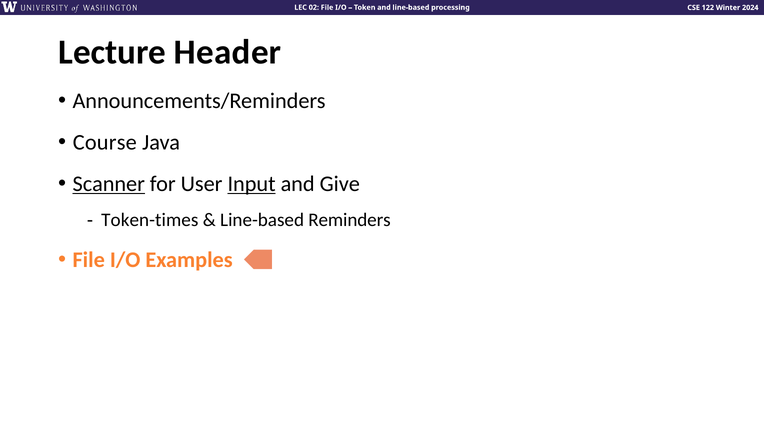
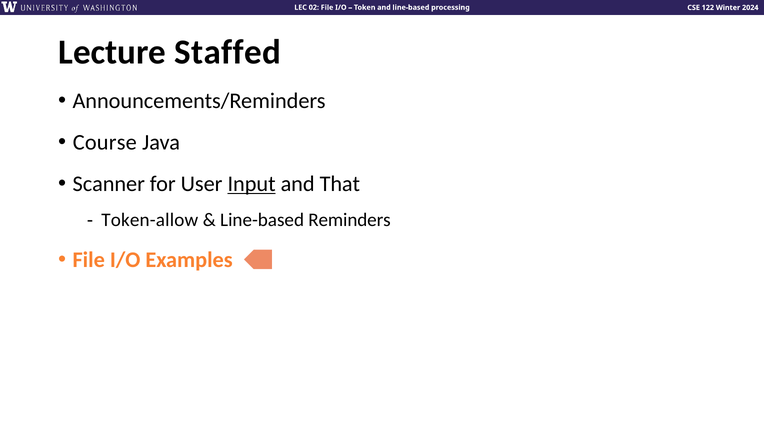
Header: Header -> Staffed
Scanner underline: present -> none
Give: Give -> That
Token-times: Token-times -> Token-allow
